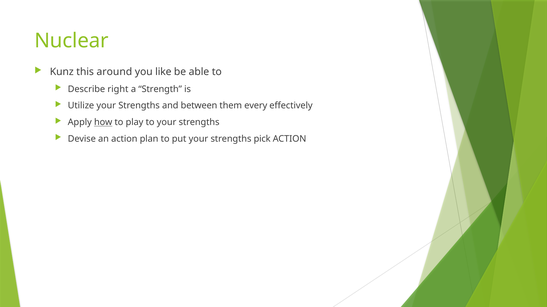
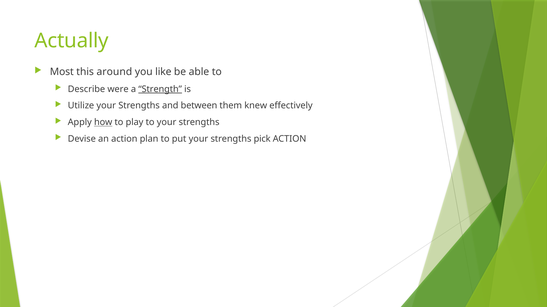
Nuclear: Nuclear -> Actually
Kunz: Kunz -> Most
right: right -> were
Strength underline: none -> present
every: every -> knew
